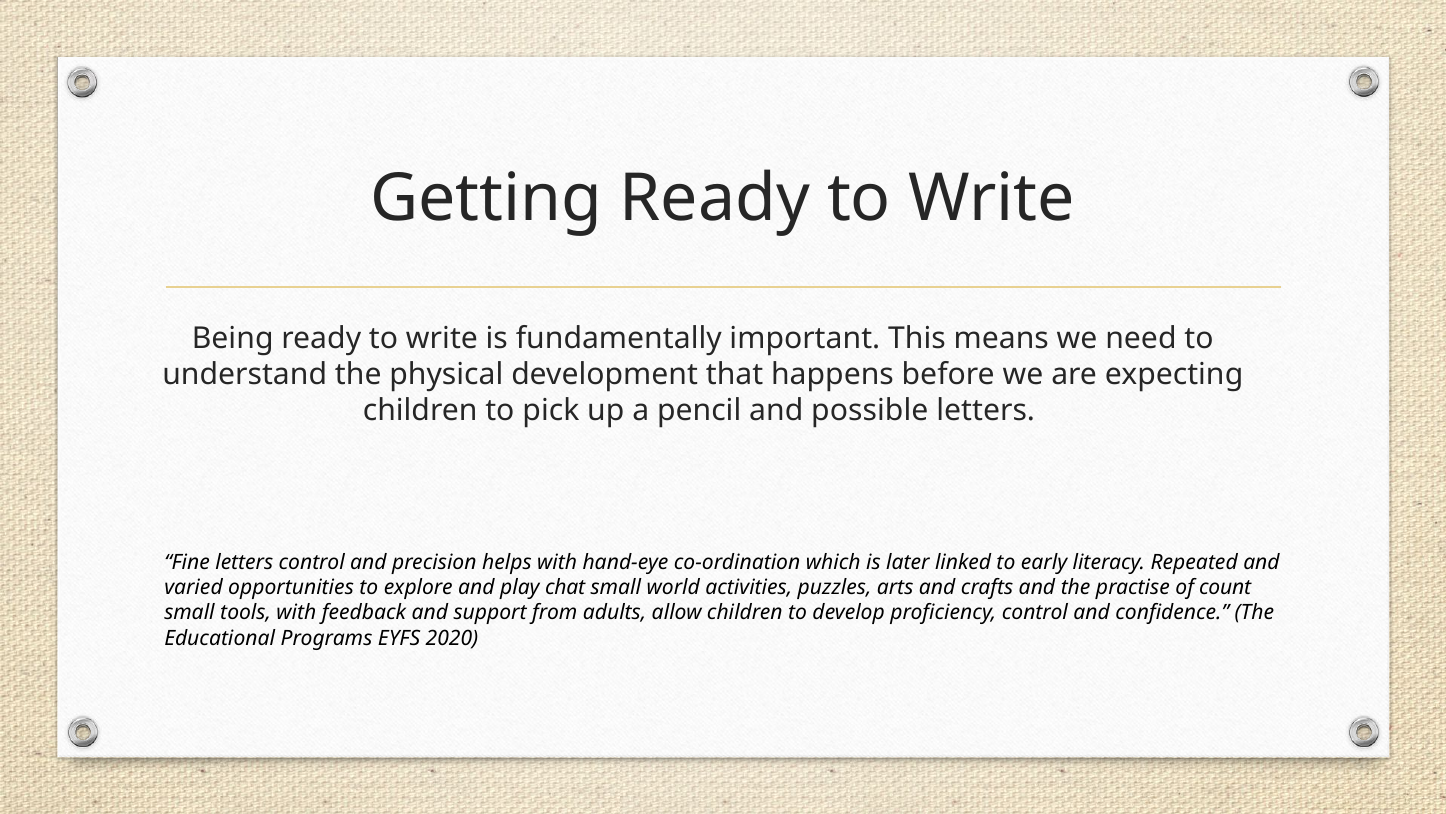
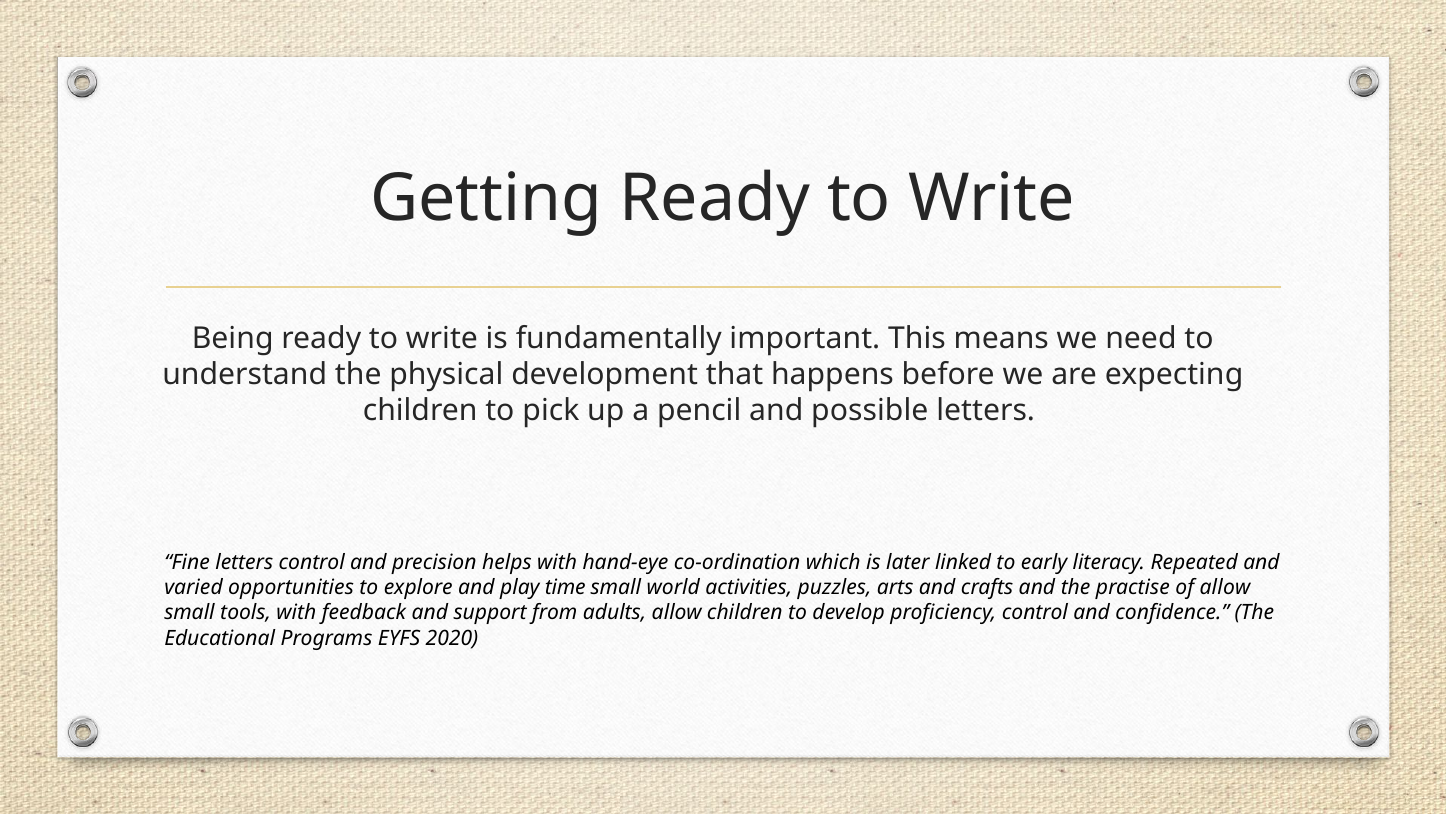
chat: chat -> time
of count: count -> allow
